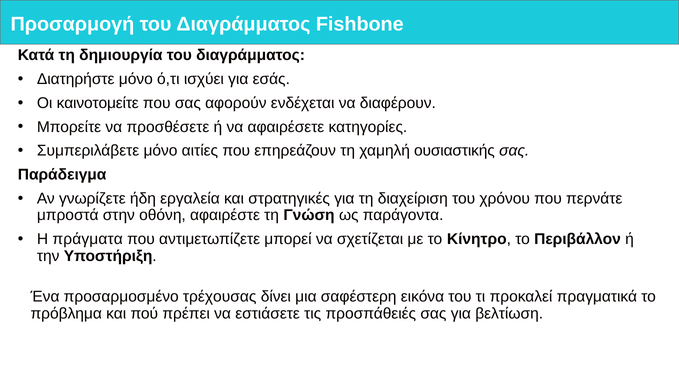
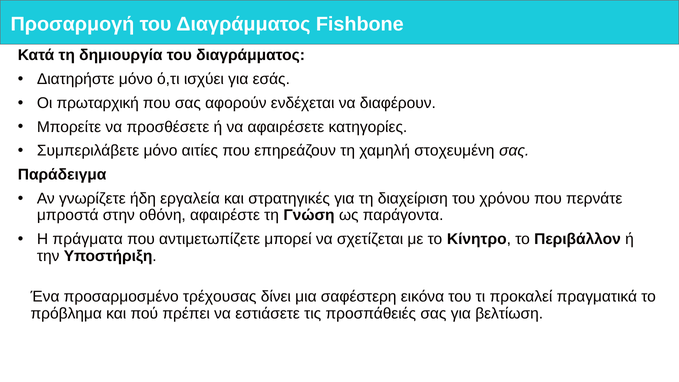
καινοτομείτε: καινοτομείτε -> πρωταρχική
ουσιαστικής: ουσιαστικής -> στοχευμένη
